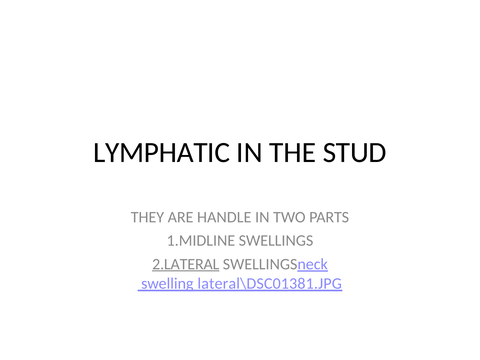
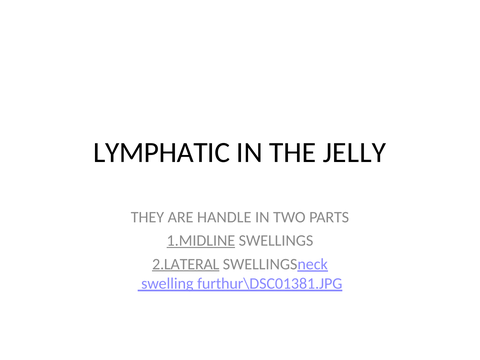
STUD: STUD -> JELLY
1.MIDLINE underline: none -> present
lateral\DSC01381.JPG: lateral\DSC01381.JPG -> furthur\DSC01381.JPG
